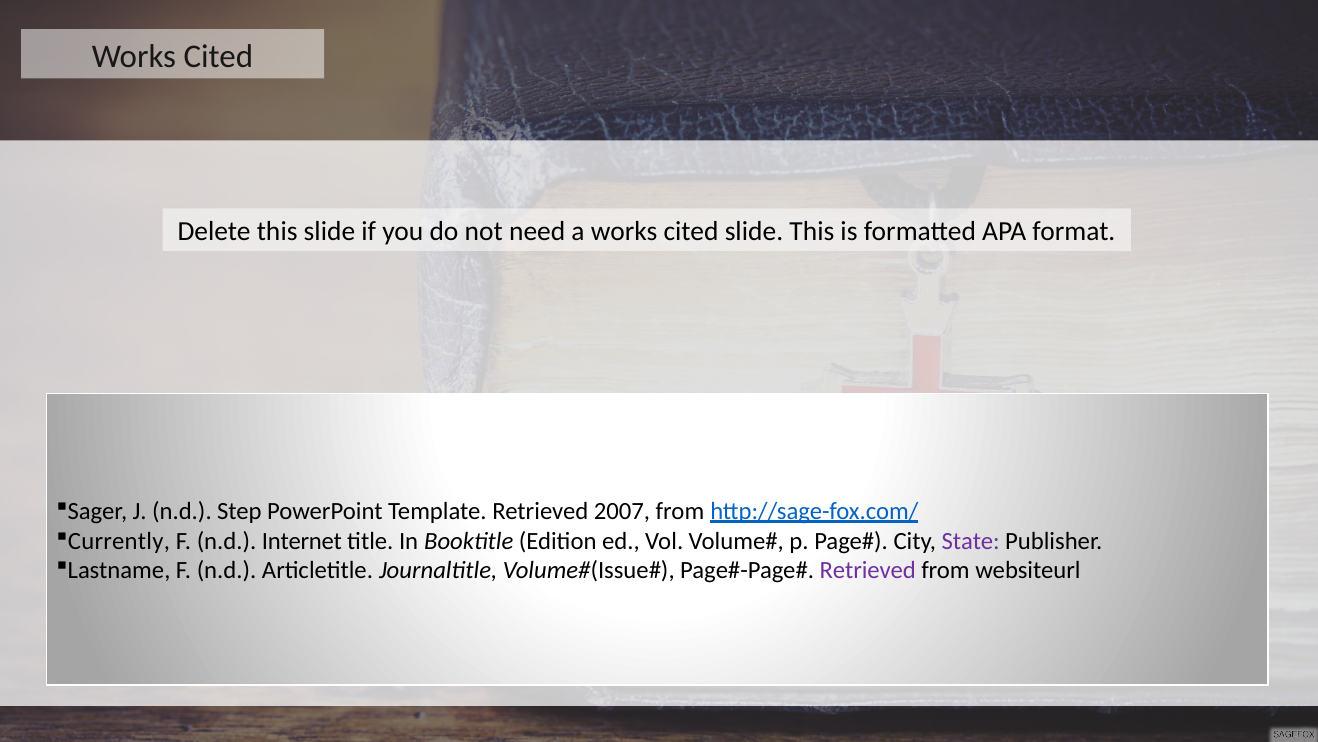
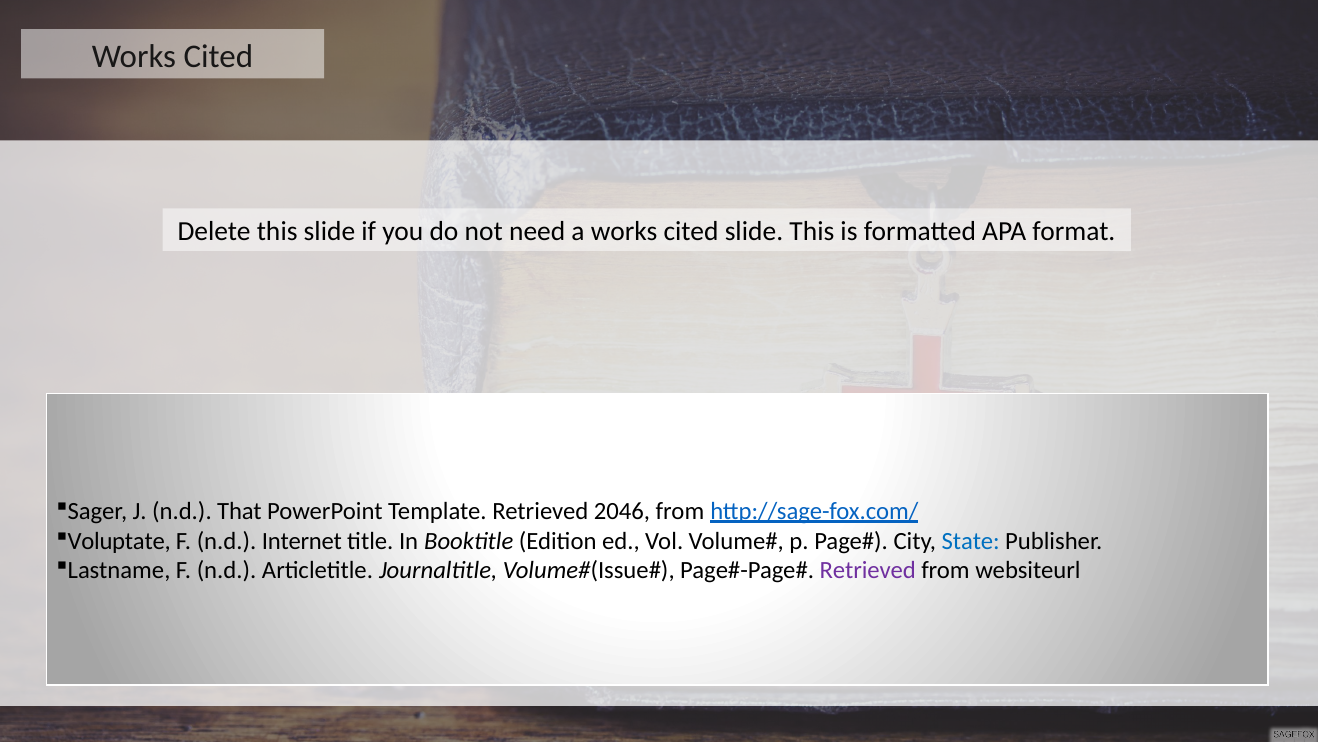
Step: Step -> That
2007: 2007 -> 2046
Currently: Currently -> Voluptate
State colour: purple -> blue
